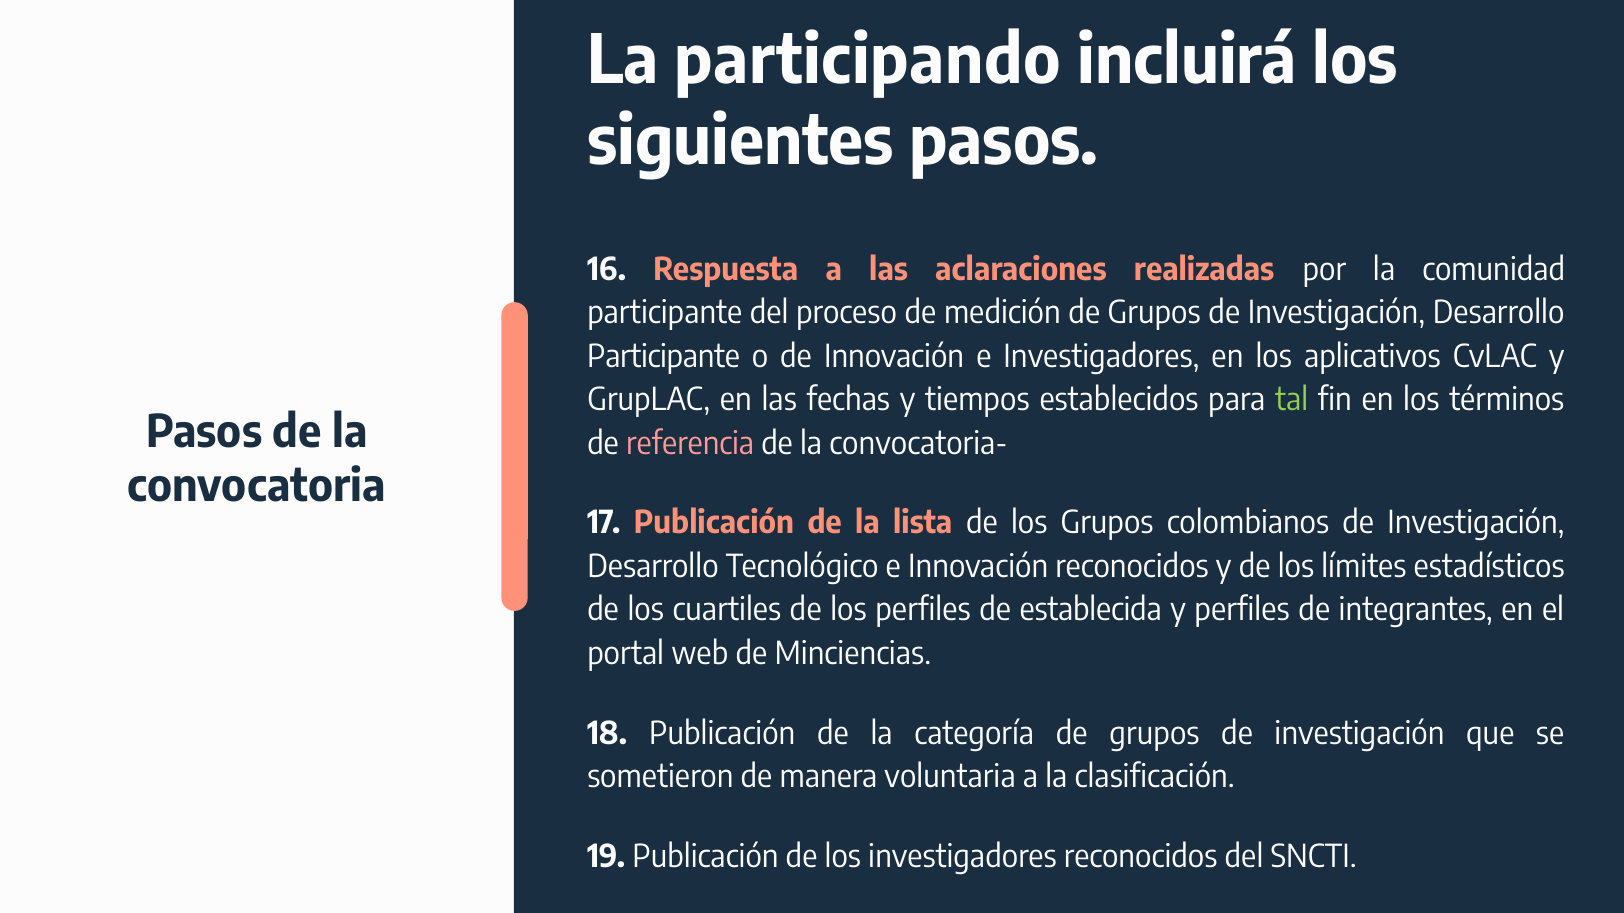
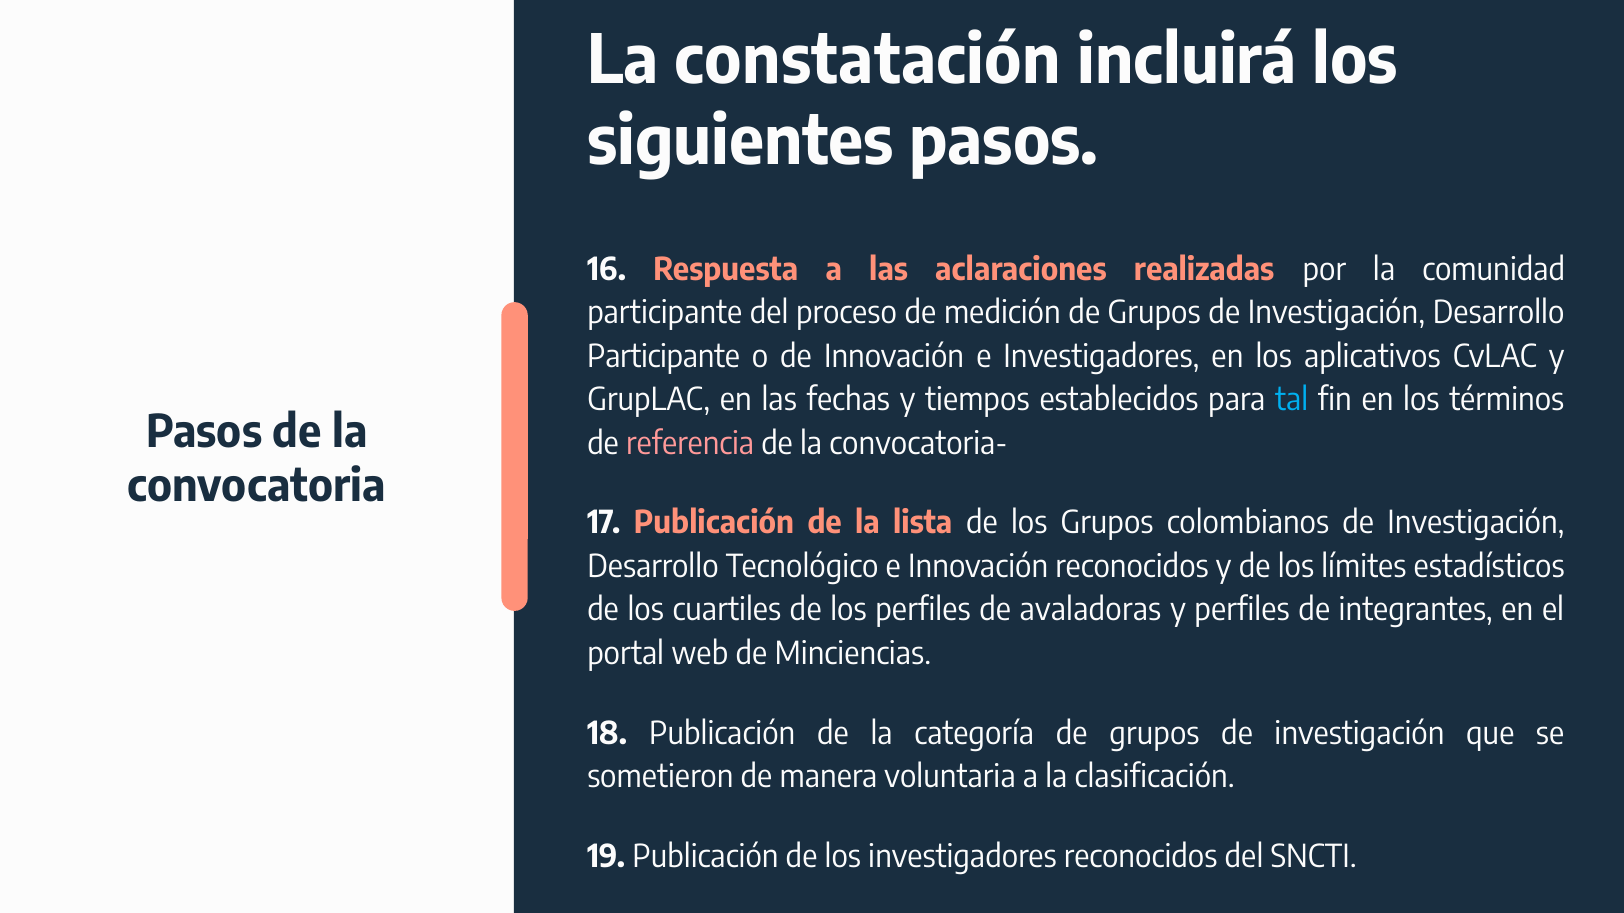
participando: participando -> constatación
tal colour: light green -> light blue
establecida: establecida -> avaladoras
